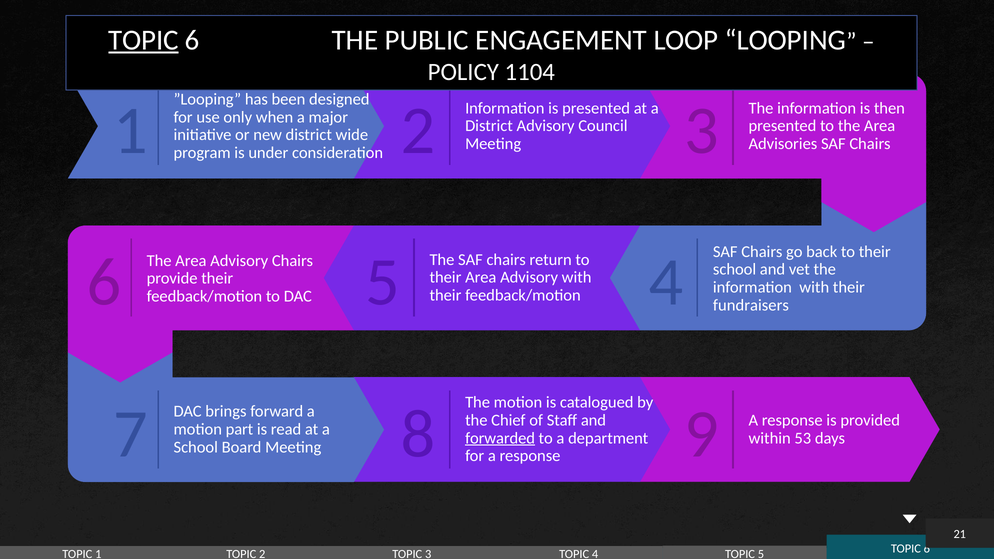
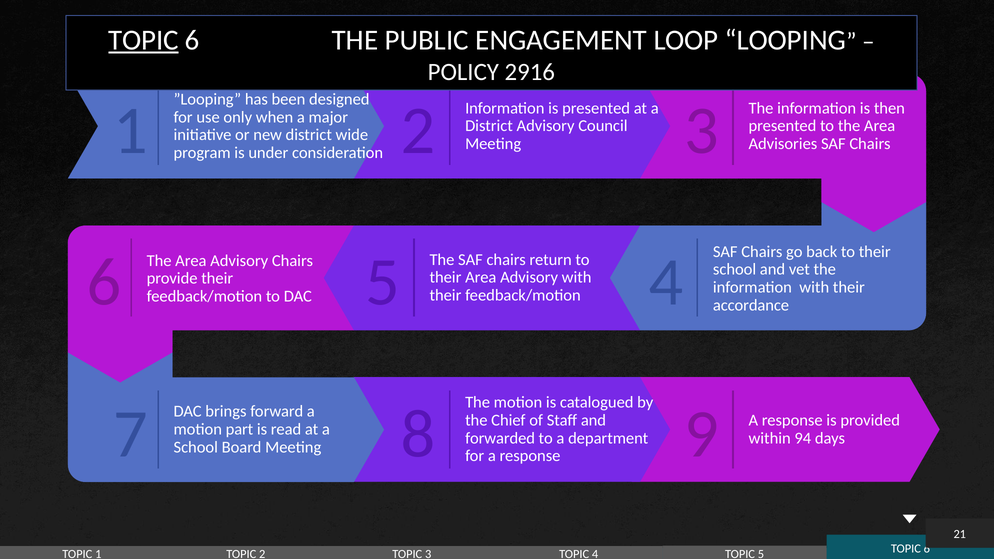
1104: 1104 -> 2916
fundraisers: fundraisers -> accordance
forwarded underline: present -> none
53: 53 -> 94
